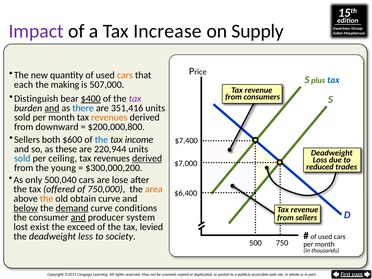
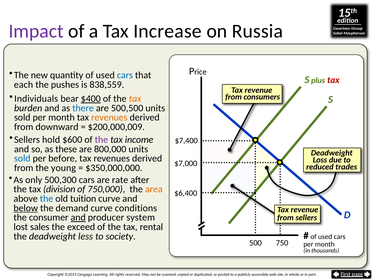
Supply: Supply -> Russia
cars at (125, 75) colour: orange -> blue
tax at (333, 80) colour: blue -> red
making: making -> pushes
507,000: 507,000 -> 838,559
Distinguish: Distinguish -> Individuals
tax at (135, 99) colour: purple -> orange
and at (52, 108) underline: present -> none
351,416: 351,416 -> 500,500
$200,000,800: $200,000,800 -> $200,000,009
both: both -> hold
the at (101, 140) colour: blue -> purple
220,944: 220,944 -> 800,000
ceiling: ceiling -> before
derived at (147, 159) underline: present -> none
$300,000,200: $300,000,200 -> $350,000,000
500,040: 500,040 -> 500,300
lose: lose -> rate
offered: offered -> division
the at (47, 199) colour: orange -> blue
obtain: obtain -> tuition
demand underline: present -> none
exist: exist -> sales
levied: levied -> rental
